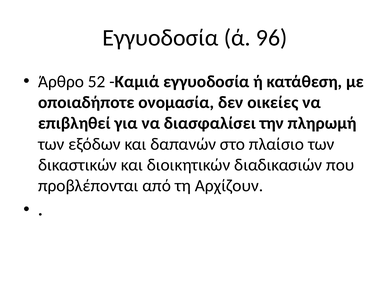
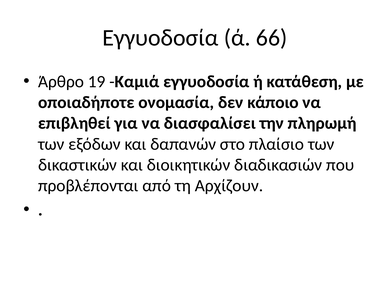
96: 96 -> 66
52: 52 -> 19
οικείες: οικείες -> κάποιο
